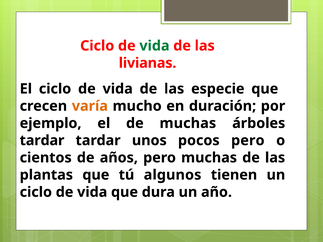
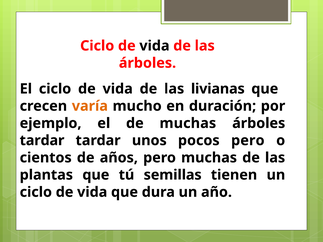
vida at (154, 46) colour: green -> black
livianas at (148, 63): livianas -> árboles
especie: especie -> livianas
algunos: algunos -> semillas
